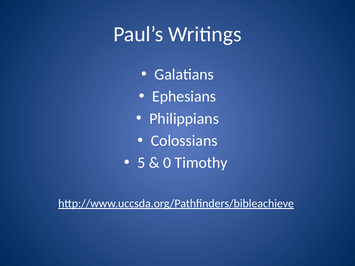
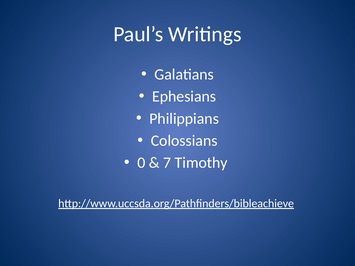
5: 5 -> 0
0: 0 -> 7
